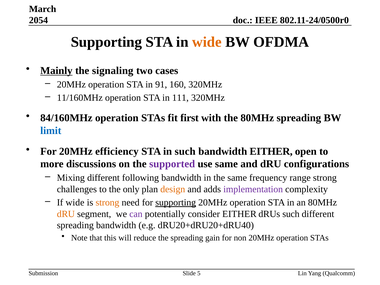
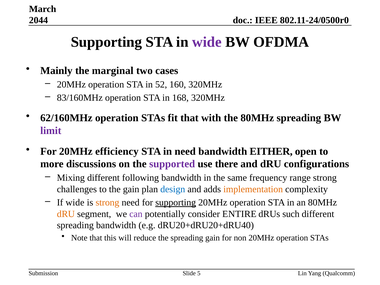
2054: 2054 -> 2044
wide at (207, 42) colour: orange -> purple
Mainly underline: present -> none
signaling: signaling -> marginal
91: 91 -> 52
11/160MHz: 11/160MHz -> 83/160MHz
111: 111 -> 168
84/160MHz: 84/160MHz -> 62/160MHz
fit first: first -> that
limit colour: blue -> purple
in such: such -> need
use same: same -> there
the only: only -> gain
design colour: orange -> blue
implementation colour: purple -> orange
consider EITHER: EITHER -> ENTIRE
